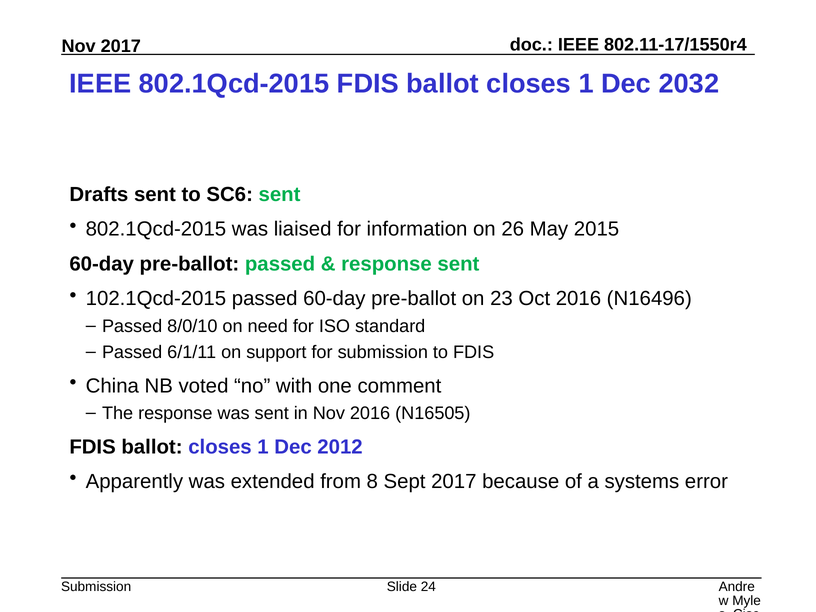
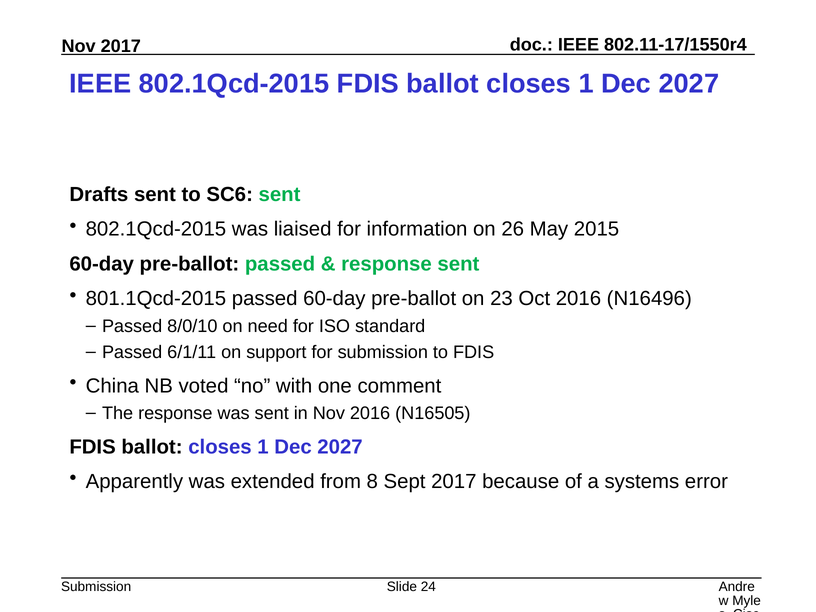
2032 at (689, 84): 2032 -> 2027
102.1Qcd-2015: 102.1Qcd-2015 -> 801.1Qcd-2015
2012 at (340, 447): 2012 -> 2027
